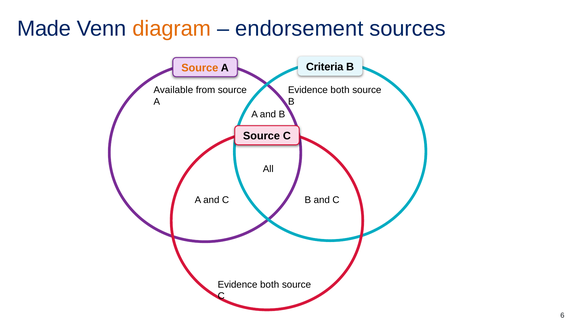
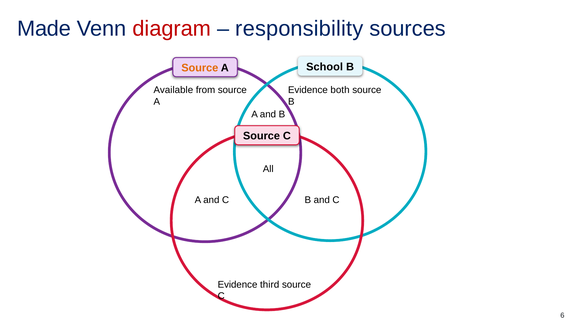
diagram colour: orange -> red
endorsement: endorsement -> responsibility
Criteria: Criteria -> School
both at (270, 284): both -> third
